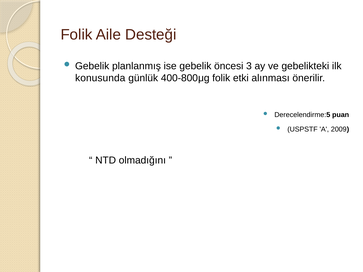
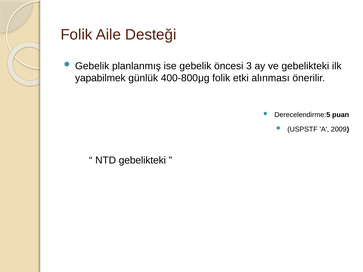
konusunda: konusunda -> yapabilmek
NTD olmadığını: olmadığını -> gebelikteki
